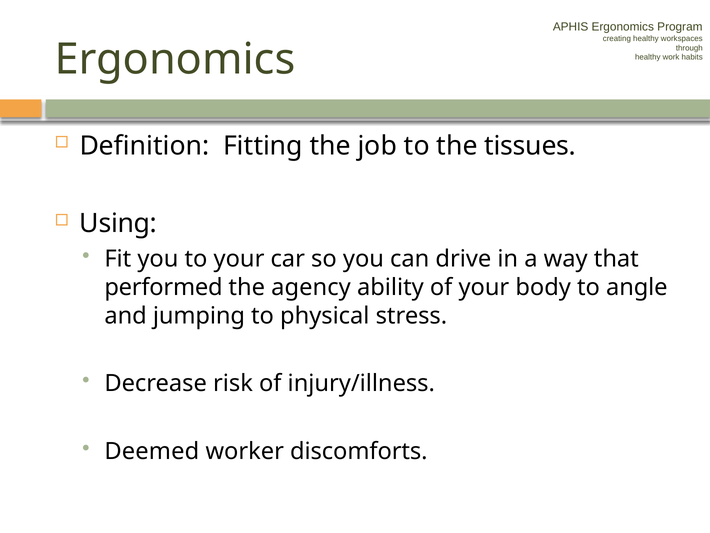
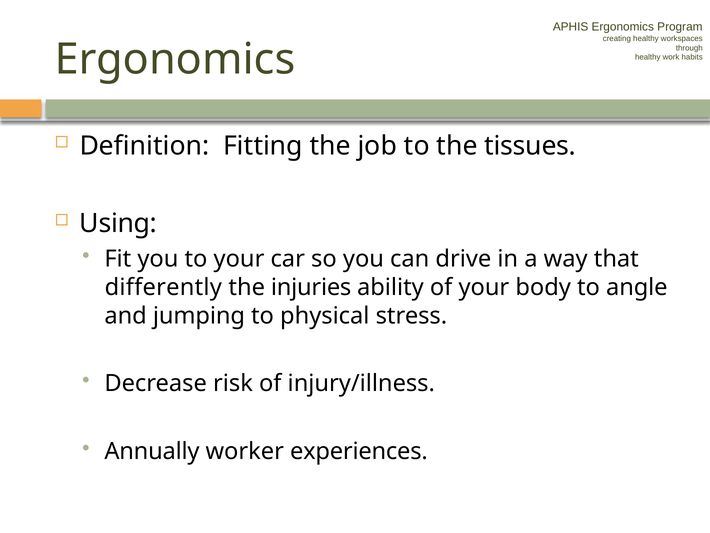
performed: performed -> differently
agency: agency -> injuries
Deemed: Deemed -> Annually
discomforts: discomforts -> experiences
